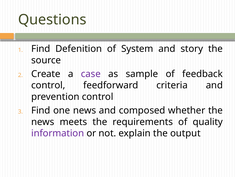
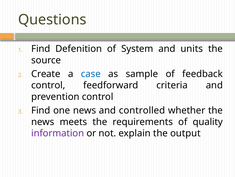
story: story -> units
case colour: purple -> blue
composed: composed -> controlled
